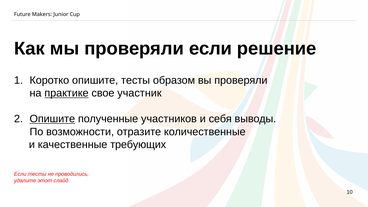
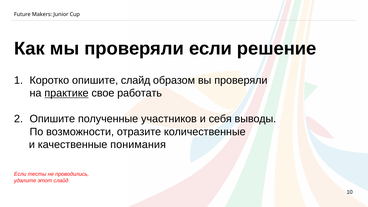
опишите тесты: тесты -> слайд
участник: участник -> работать
Опишите at (52, 119) underline: present -> none
требующих: требующих -> понимания
